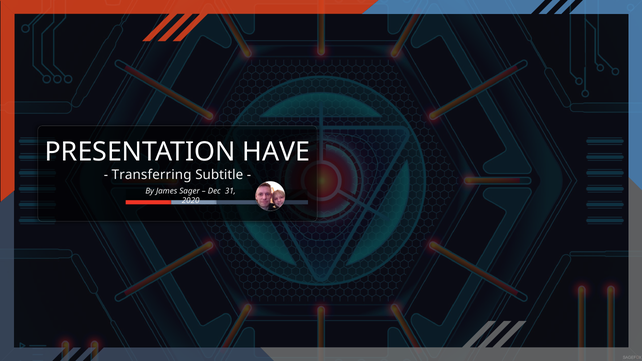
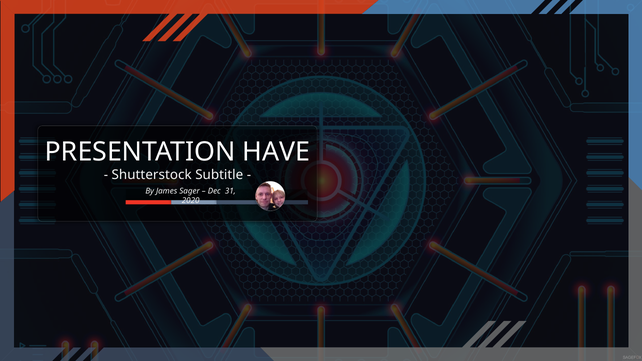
Transferring: Transferring -> Shutterstock
